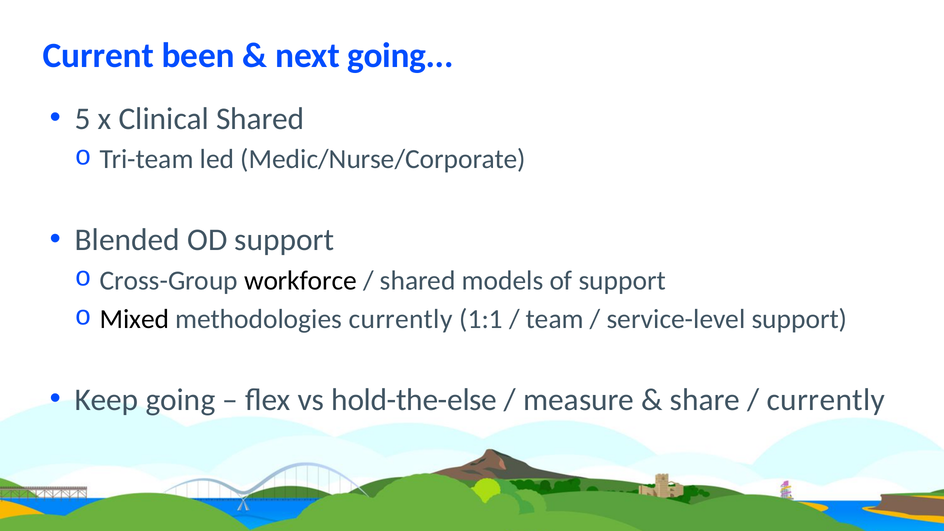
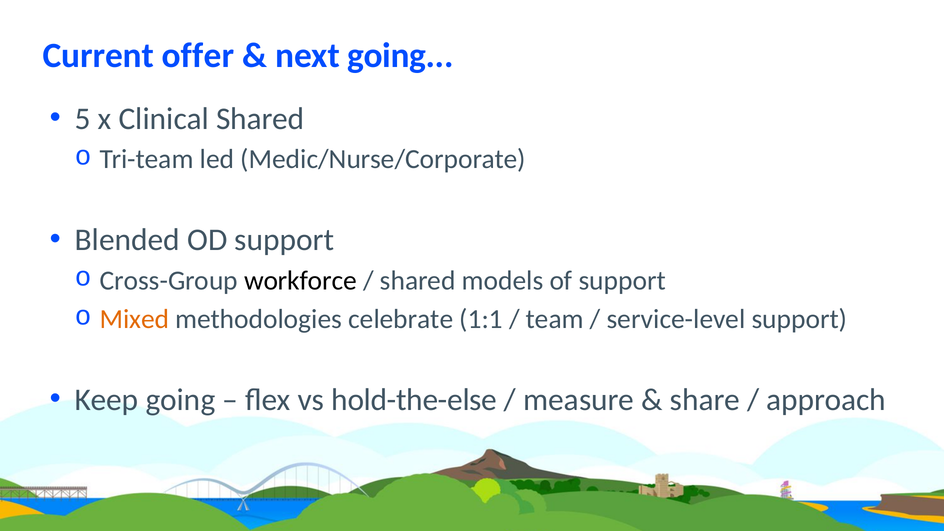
been: been -> offer
Mixed colour: black -> orange
methodologies currently: currently -> celebrate
currently at (826, 400): currently -> approach
